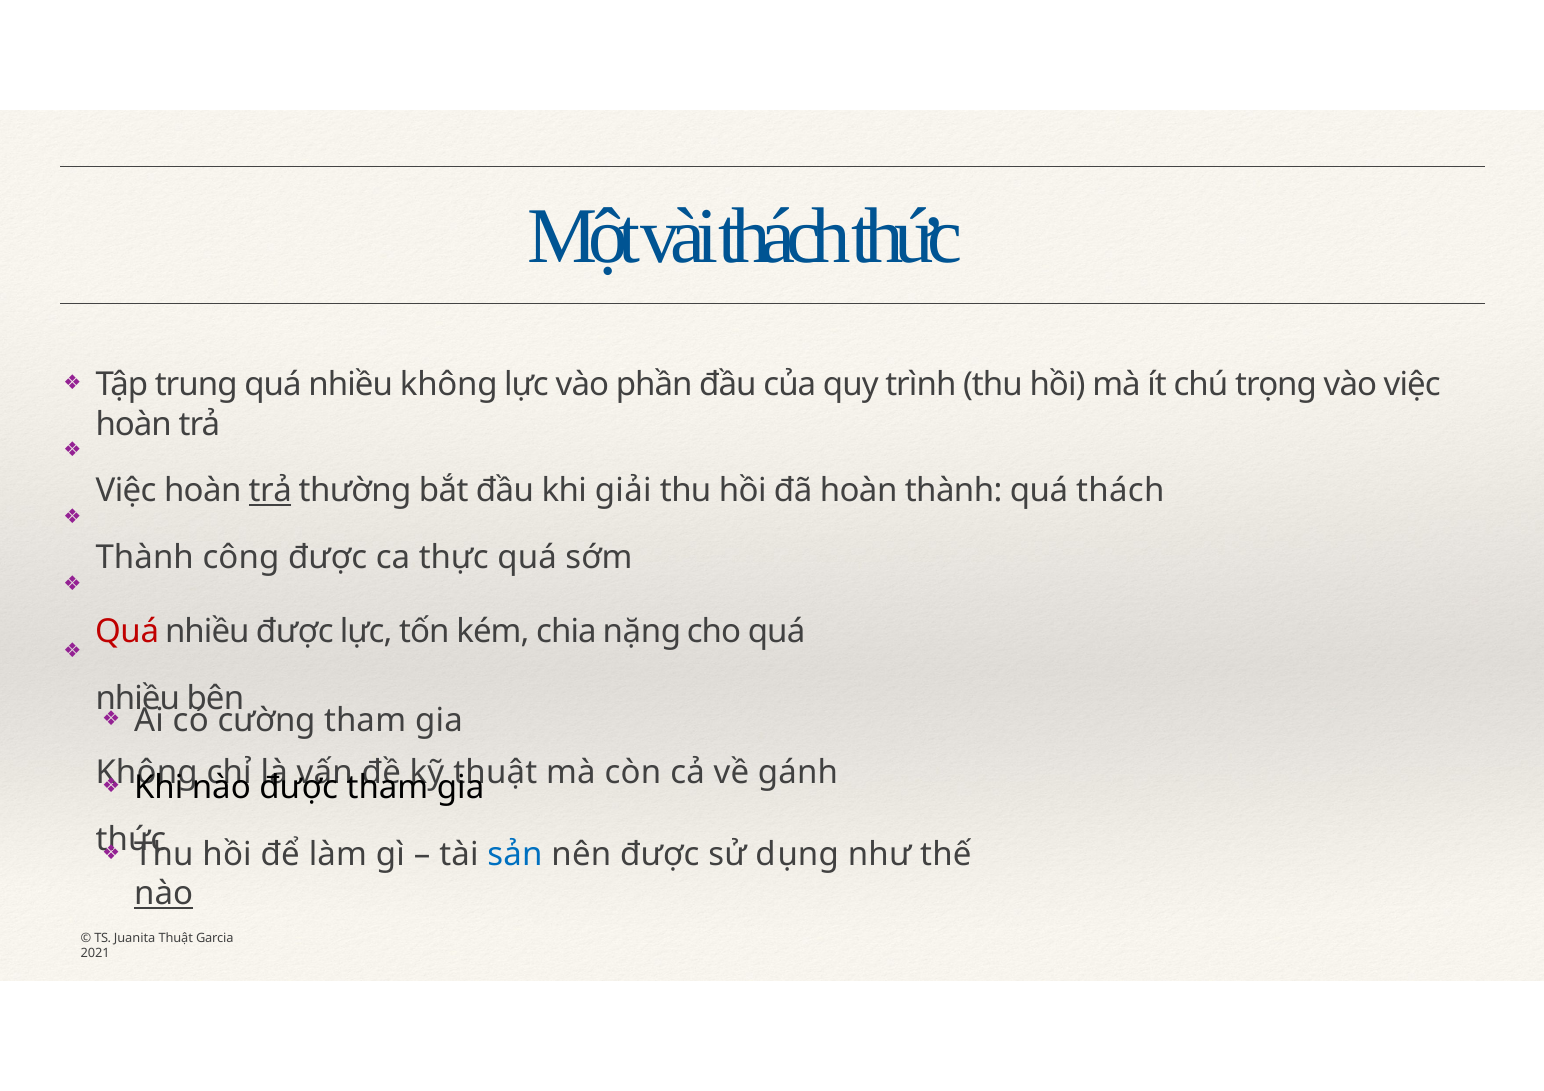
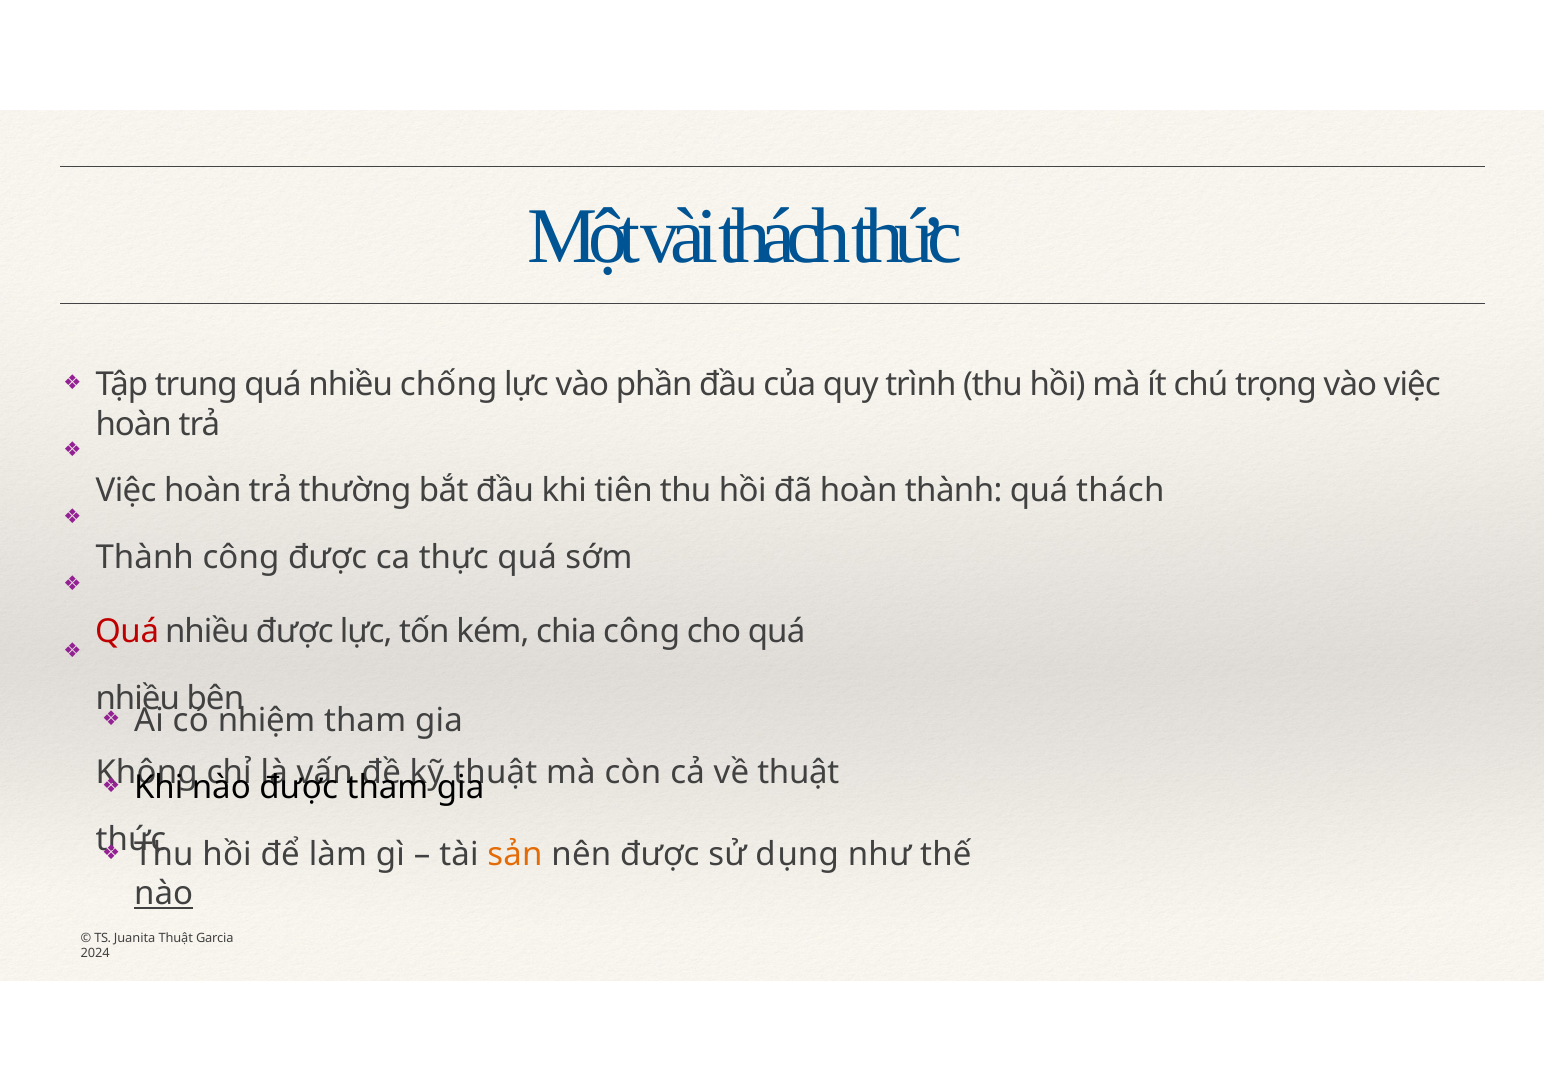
nhiều không: không -> chống
trả at (270, 491) underline: present -> none
giải: giải -> tiên
chia nặng: nặng -> công
cường: cường -> nhiệm
về gánh: gánh -> thuật
sản colour: blue -> orange
2021: 2021 -> 2024
